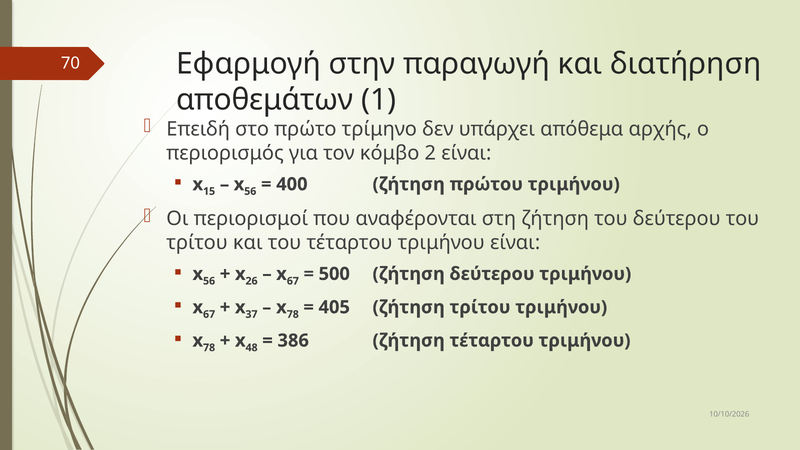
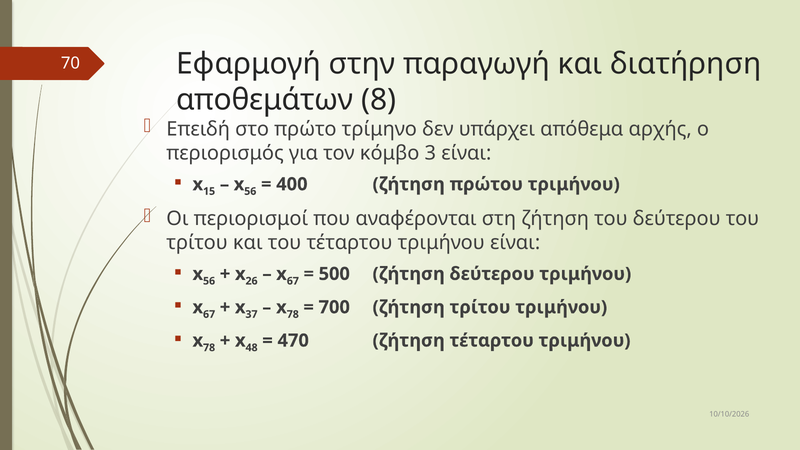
1: 1 -> 8
2: 2 -> 3
405: 405 -> 700
386: 386 -> 470
